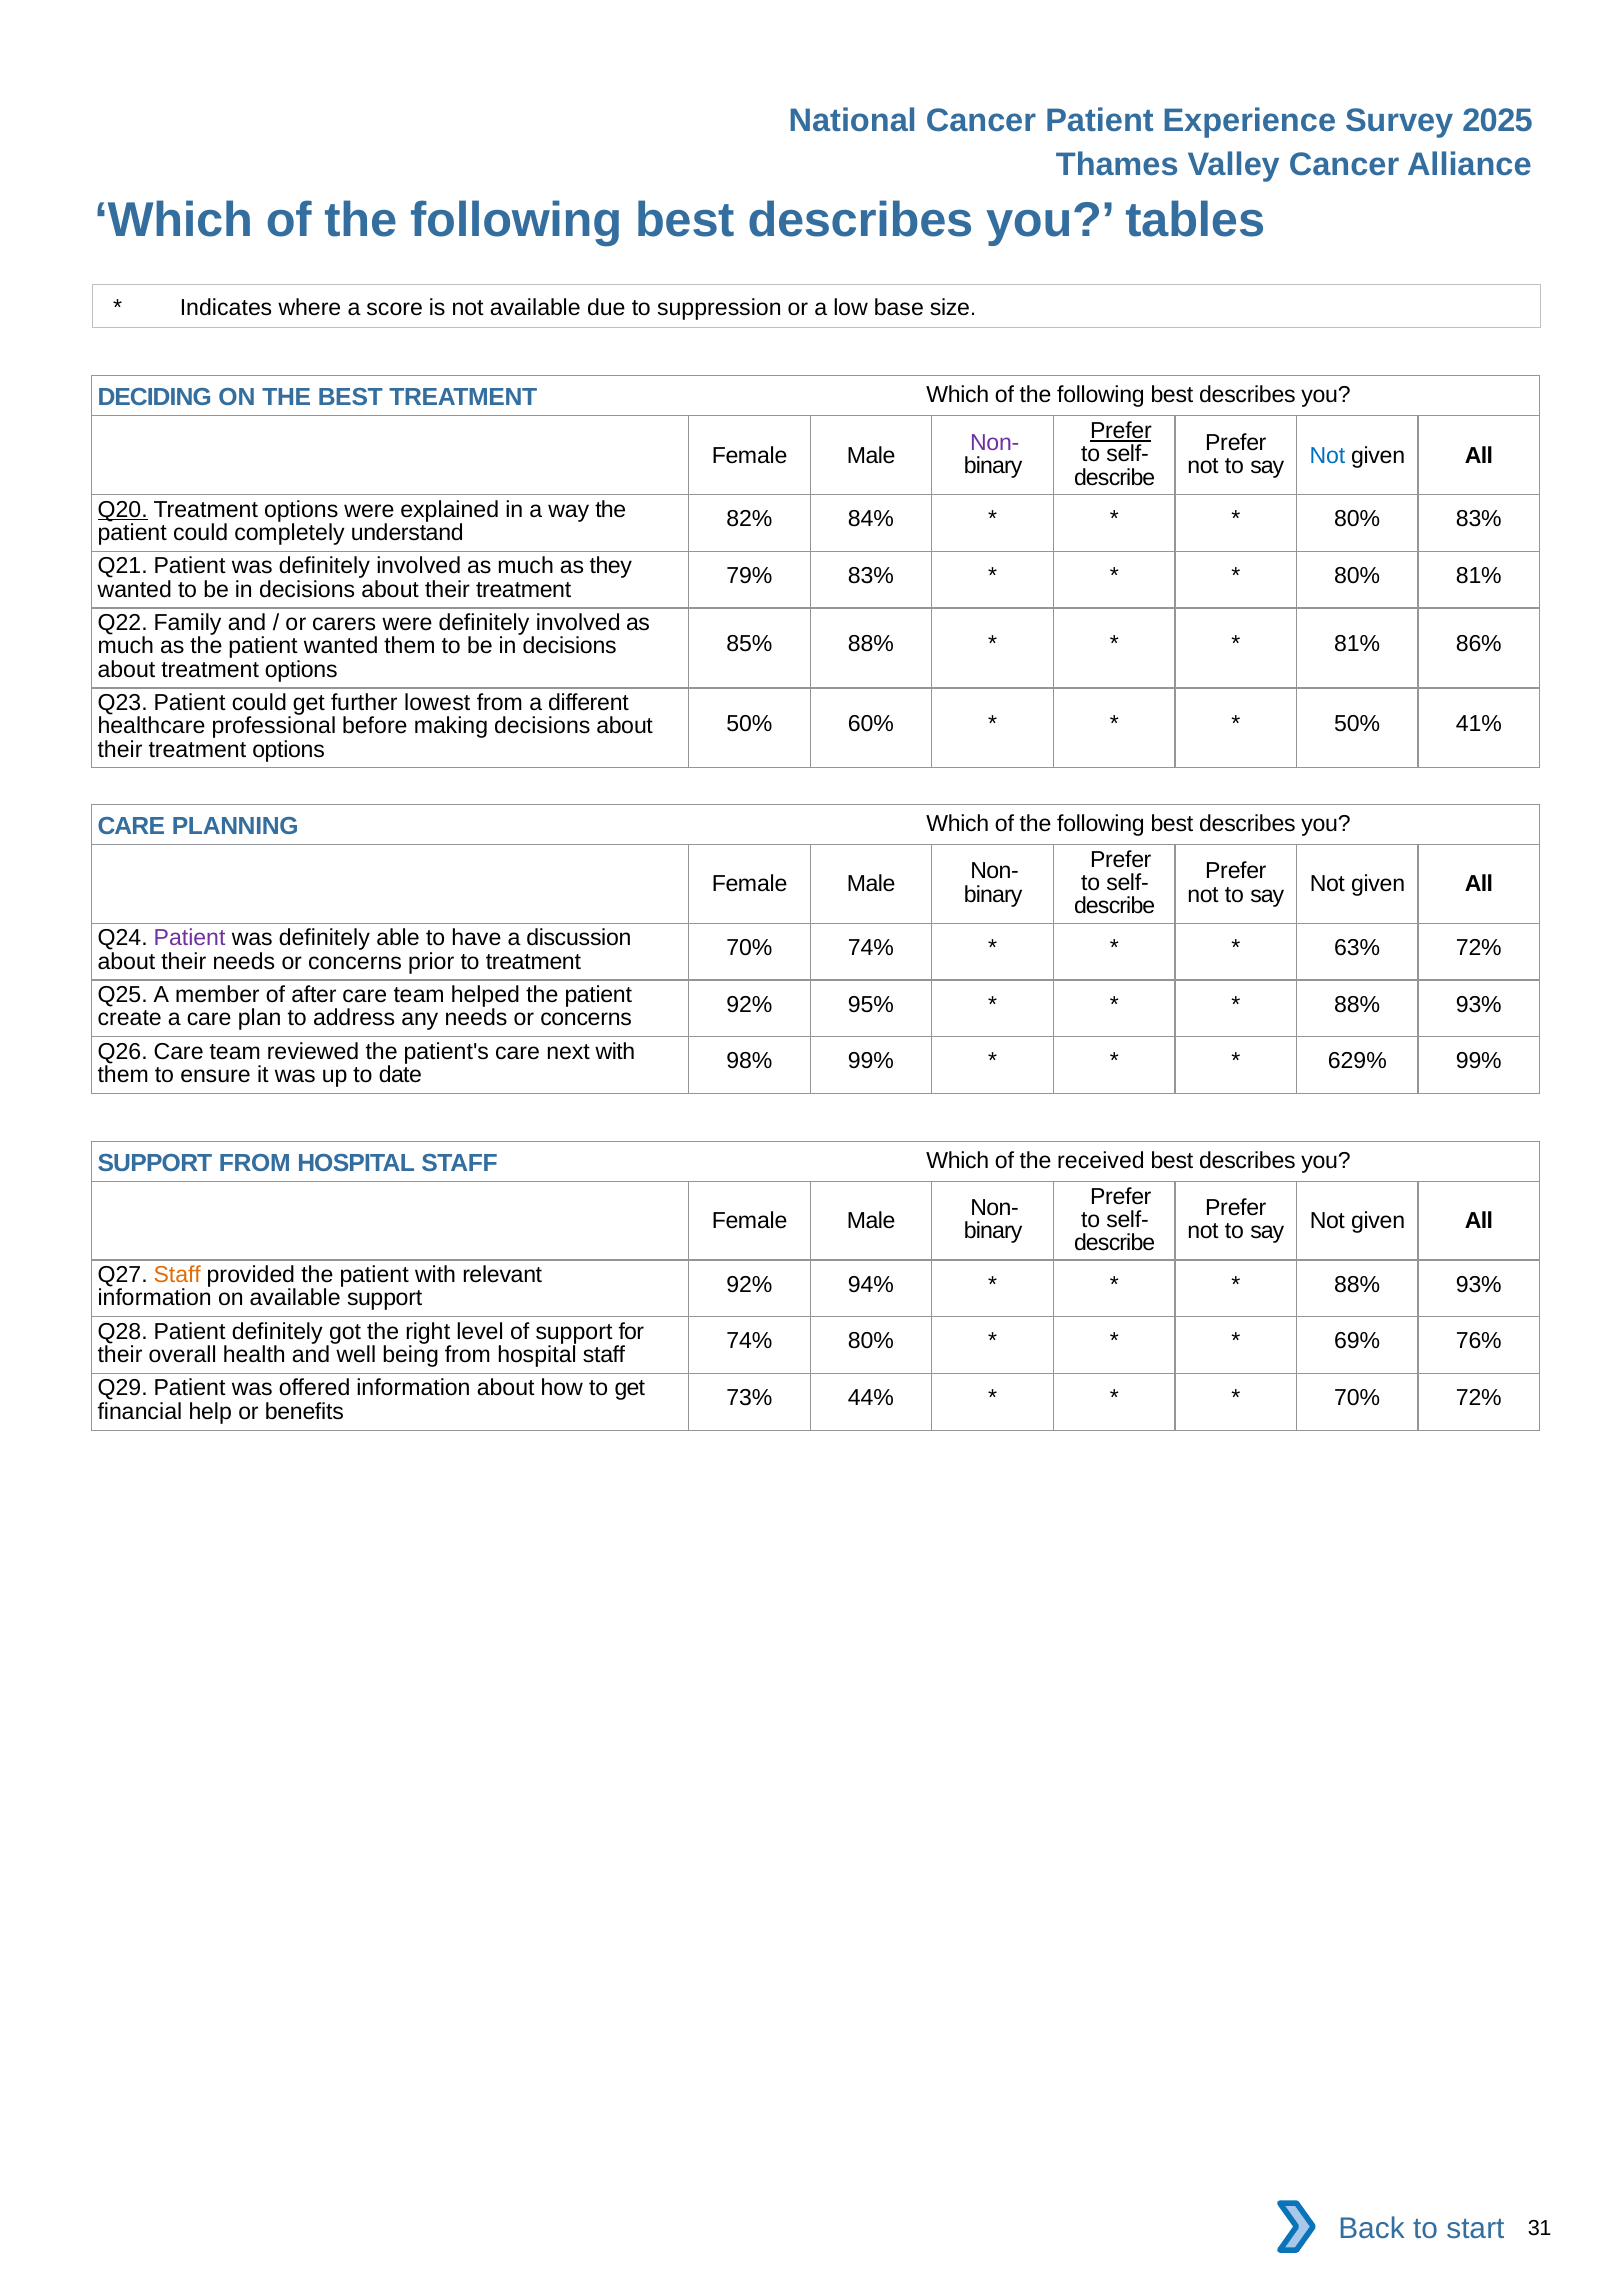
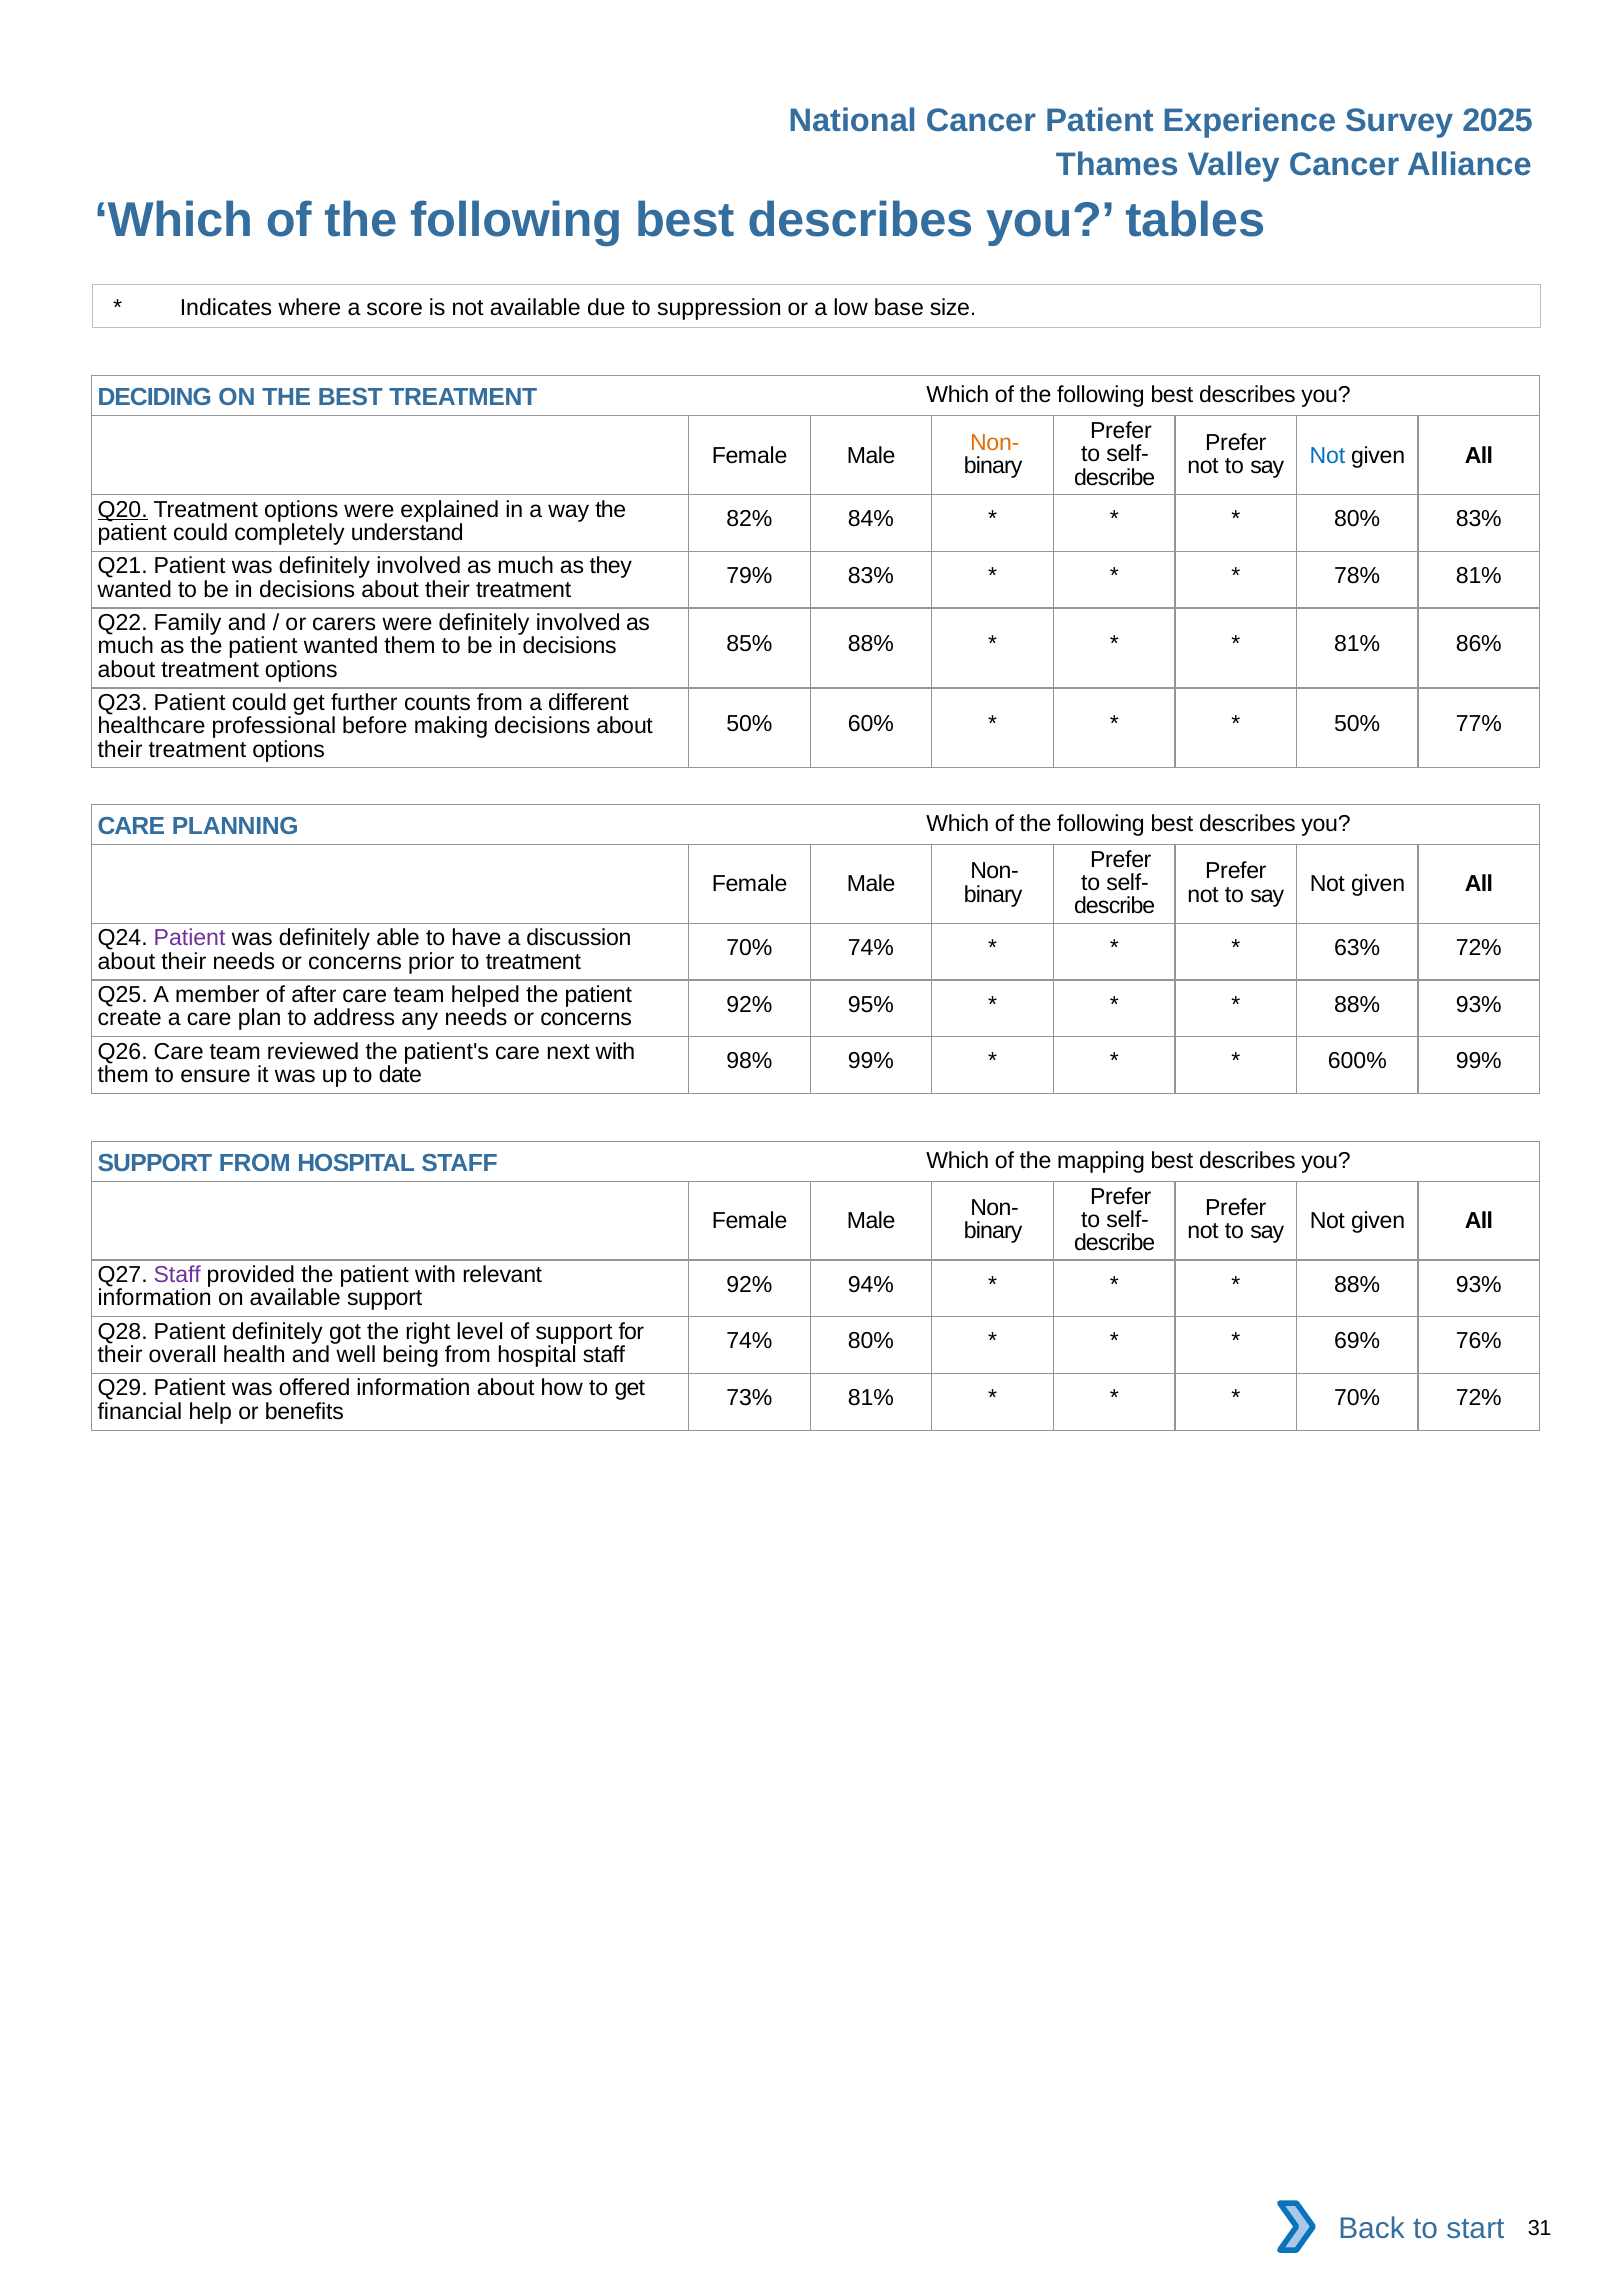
Prefer at (1121, 431) underline: present -> none
Non- at (995, 443) colour: purple -> orange
80% at (1357, 576): 80% -> 78%
lowest: lowest -> counts
41%: 41% -> 77%
629%: 629% -> 600%
received: received -> mapping
Staff at (177, 1275) colour: orange -> purple
73% 44%: 44% -> 81%
